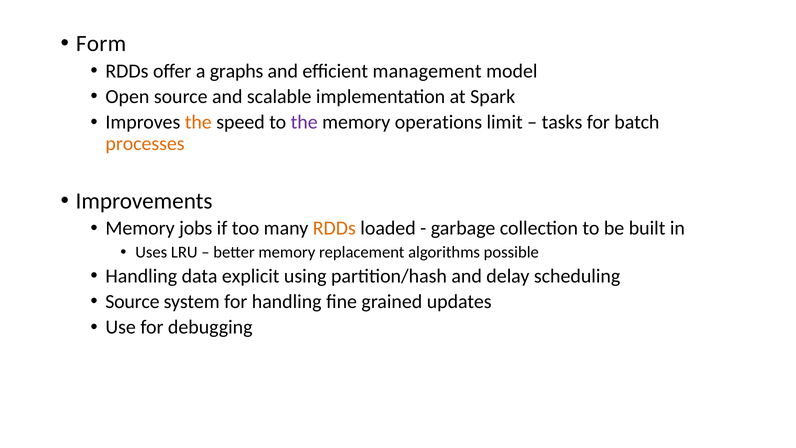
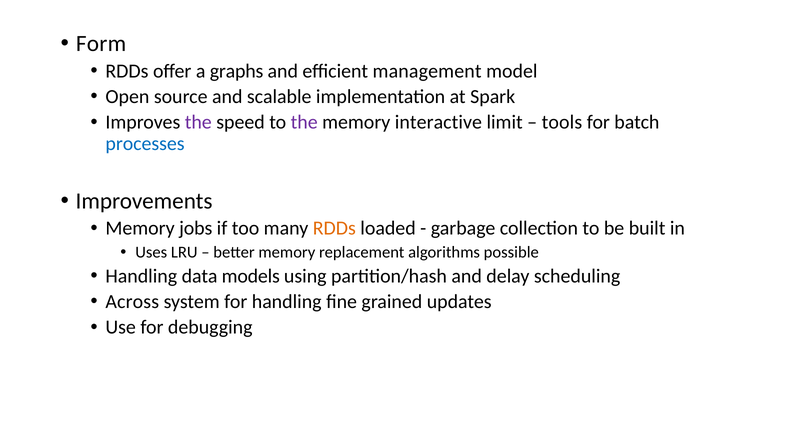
the at (198, 122) colour: orange -> purple
operations: operations -> interactive
tasks: tasks -> tools
processes colour: orange -> blue
explicit: explicit -> models
Source at (132, 302): Source -> Across
